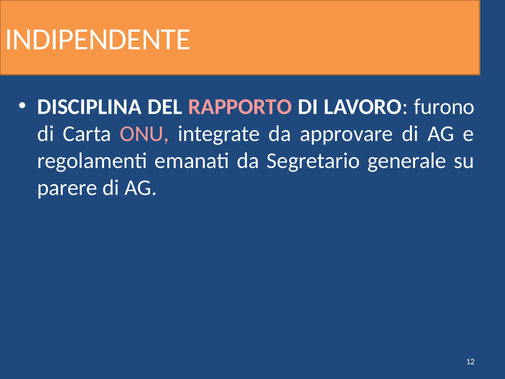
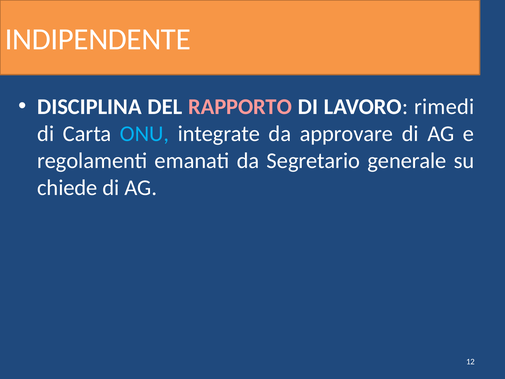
furono: furono -> rimedi
ONU colour: pink -> light blue
parere: parere -> chiede
